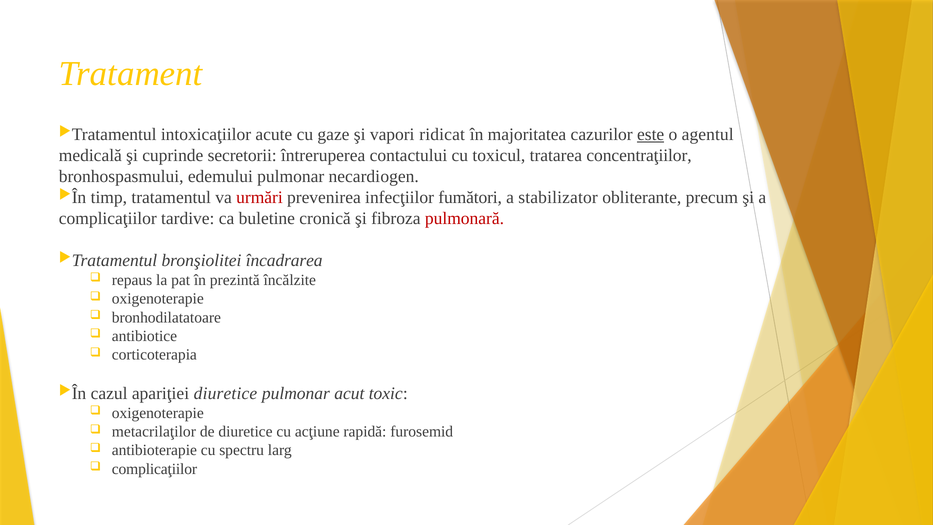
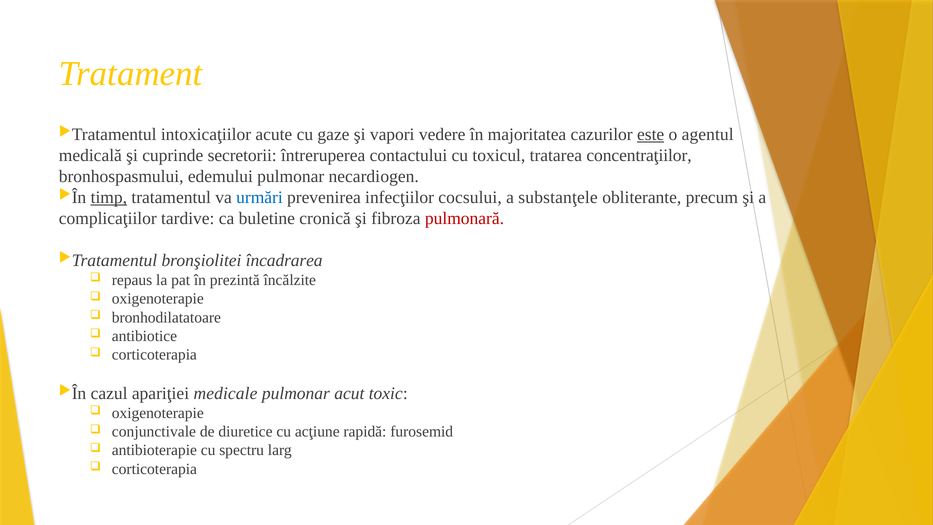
ridicat: ridicat -> vedere
timp underline: none -> present
urmări colour: red -> blue
fumători: fumători -> cocsului
stabilizator: stabilizator -> substanţele
apariţiei diuretice: diuretice -> medicale
metacrilaţilor: metacrilaţilor -> conjunctivale
complicaţiilor at (154, 469): complicaţiilor -> corticoterapia
